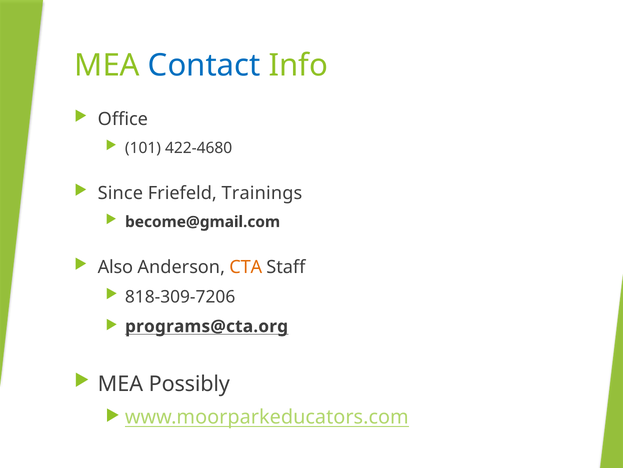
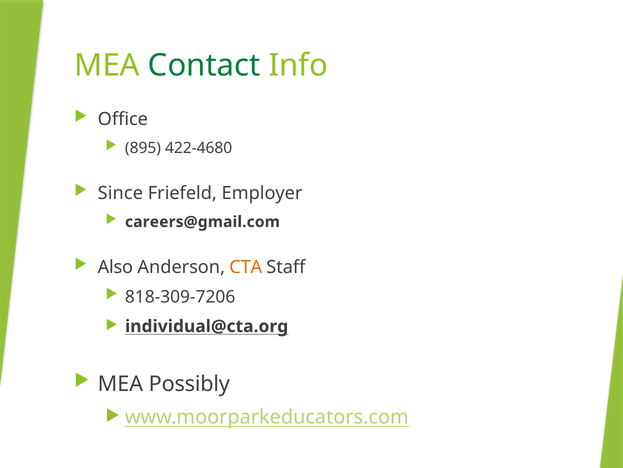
Contact colour: blue -> green
101: 101 -> 895
Trainings: Trainings -> Employer
become@gmail.com: become@gmail.com -> careers@gmail.com
programs@cta.org: programs@cta.org -> individual@cta.org
